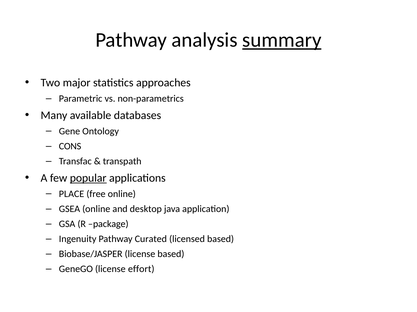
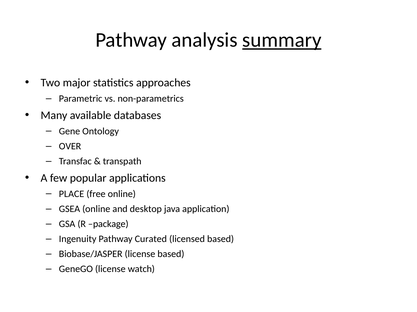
CONS: CONS -> OVER
popular underline: present -> none
effort: effort -> watch
